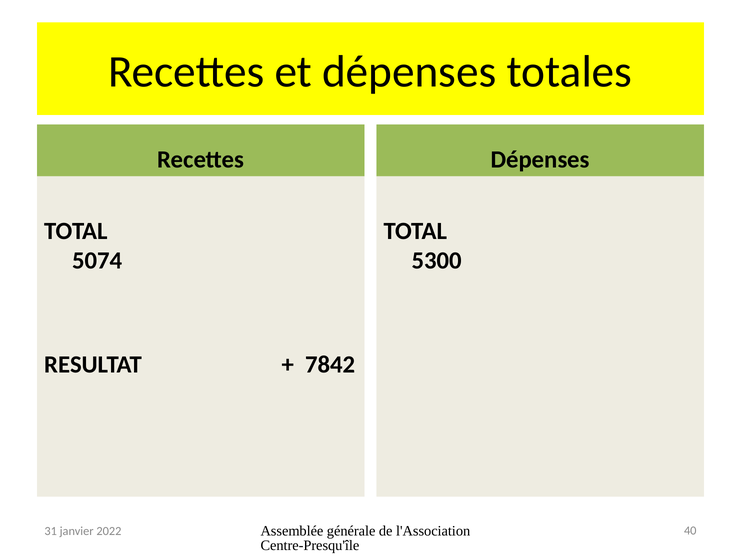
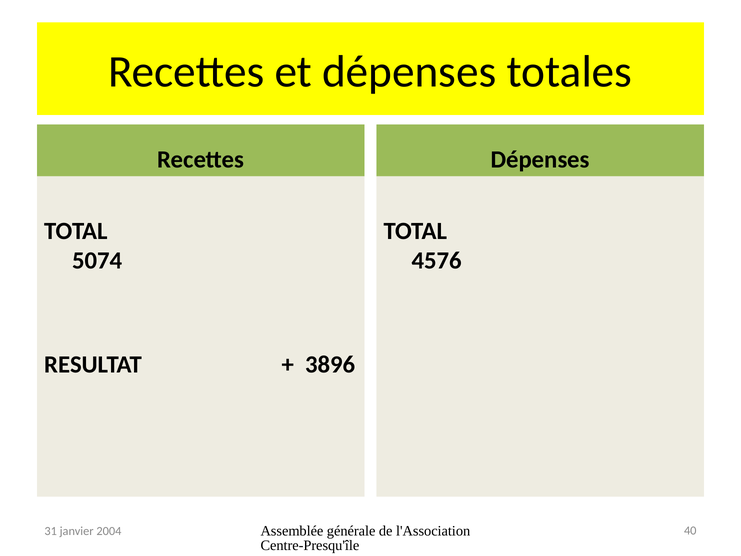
5300: 5300 -> 4576
7842: 7842 -> 3896
2022: 2022 -> 2004
